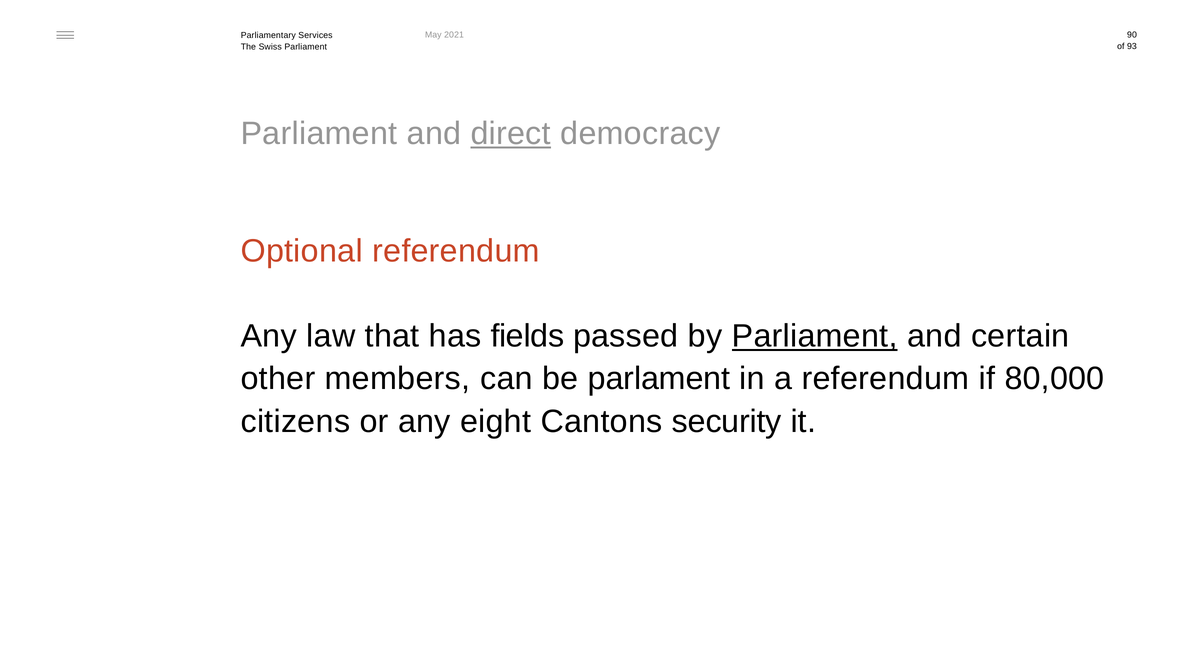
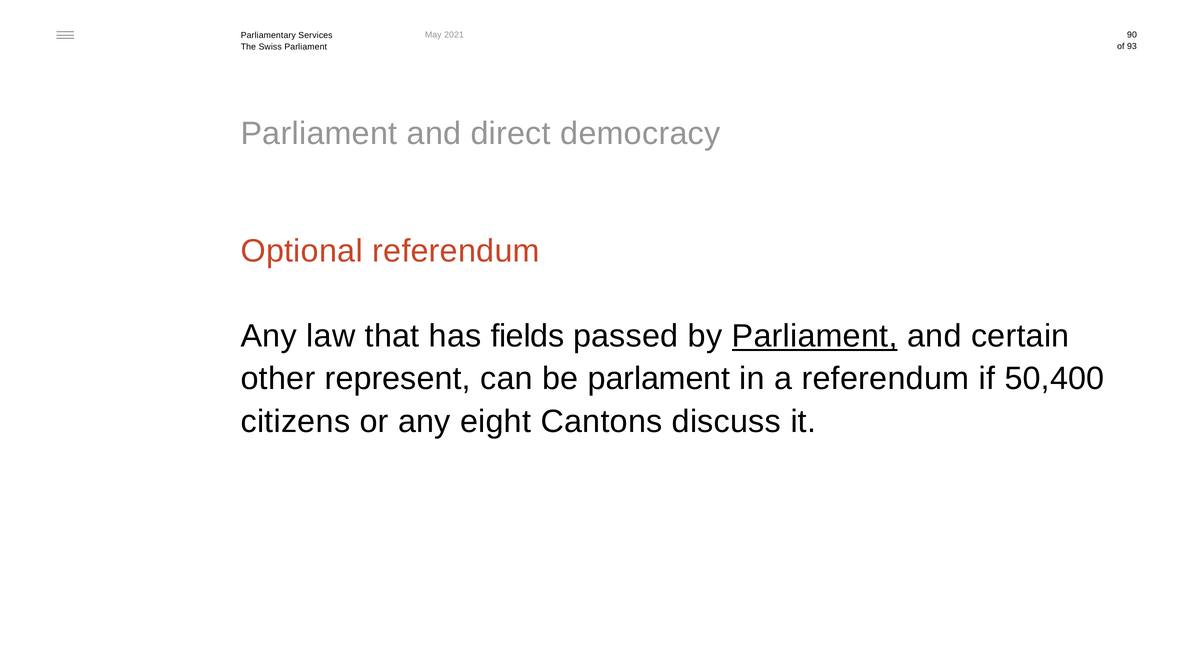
direct underline: present -> none
members: members -> represent
80,000: 80,000 -> 50,400
security: security -> discuss
